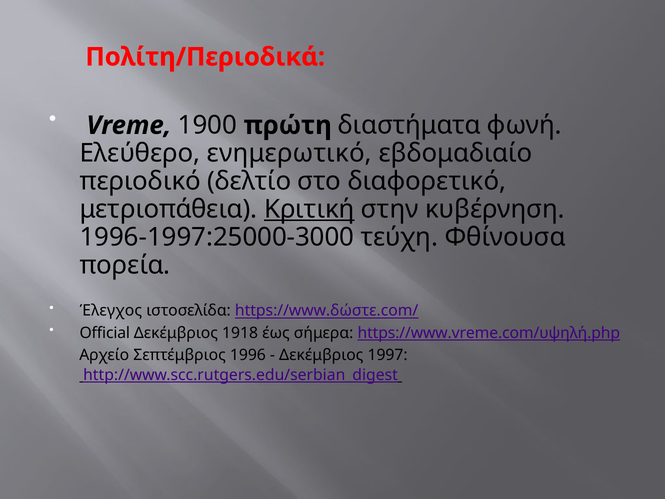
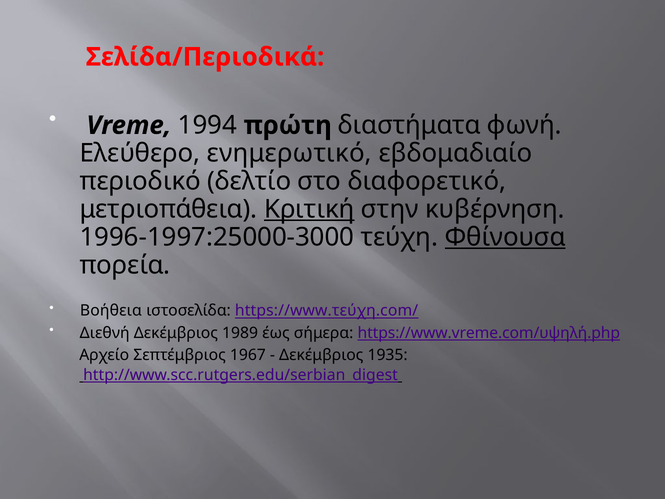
Πολίτη/Περιοδικά: Πολίτη/Περιοδικά -> Σελίδα/Περιοδικά
1900: 1900 -> 1994
Φθίνουσα underline: none -> present
Έλεγχος: Έλεγχος -> Βοήθεια
https://www.δώστε.com/: https://www.δώστε.com/ -> https://www.τεύχη.com/
Official: Official -> Διεθνή
1918: 1918 -> 1989
1996: 1996 -> 1967
1997: 1997 -> 1935
